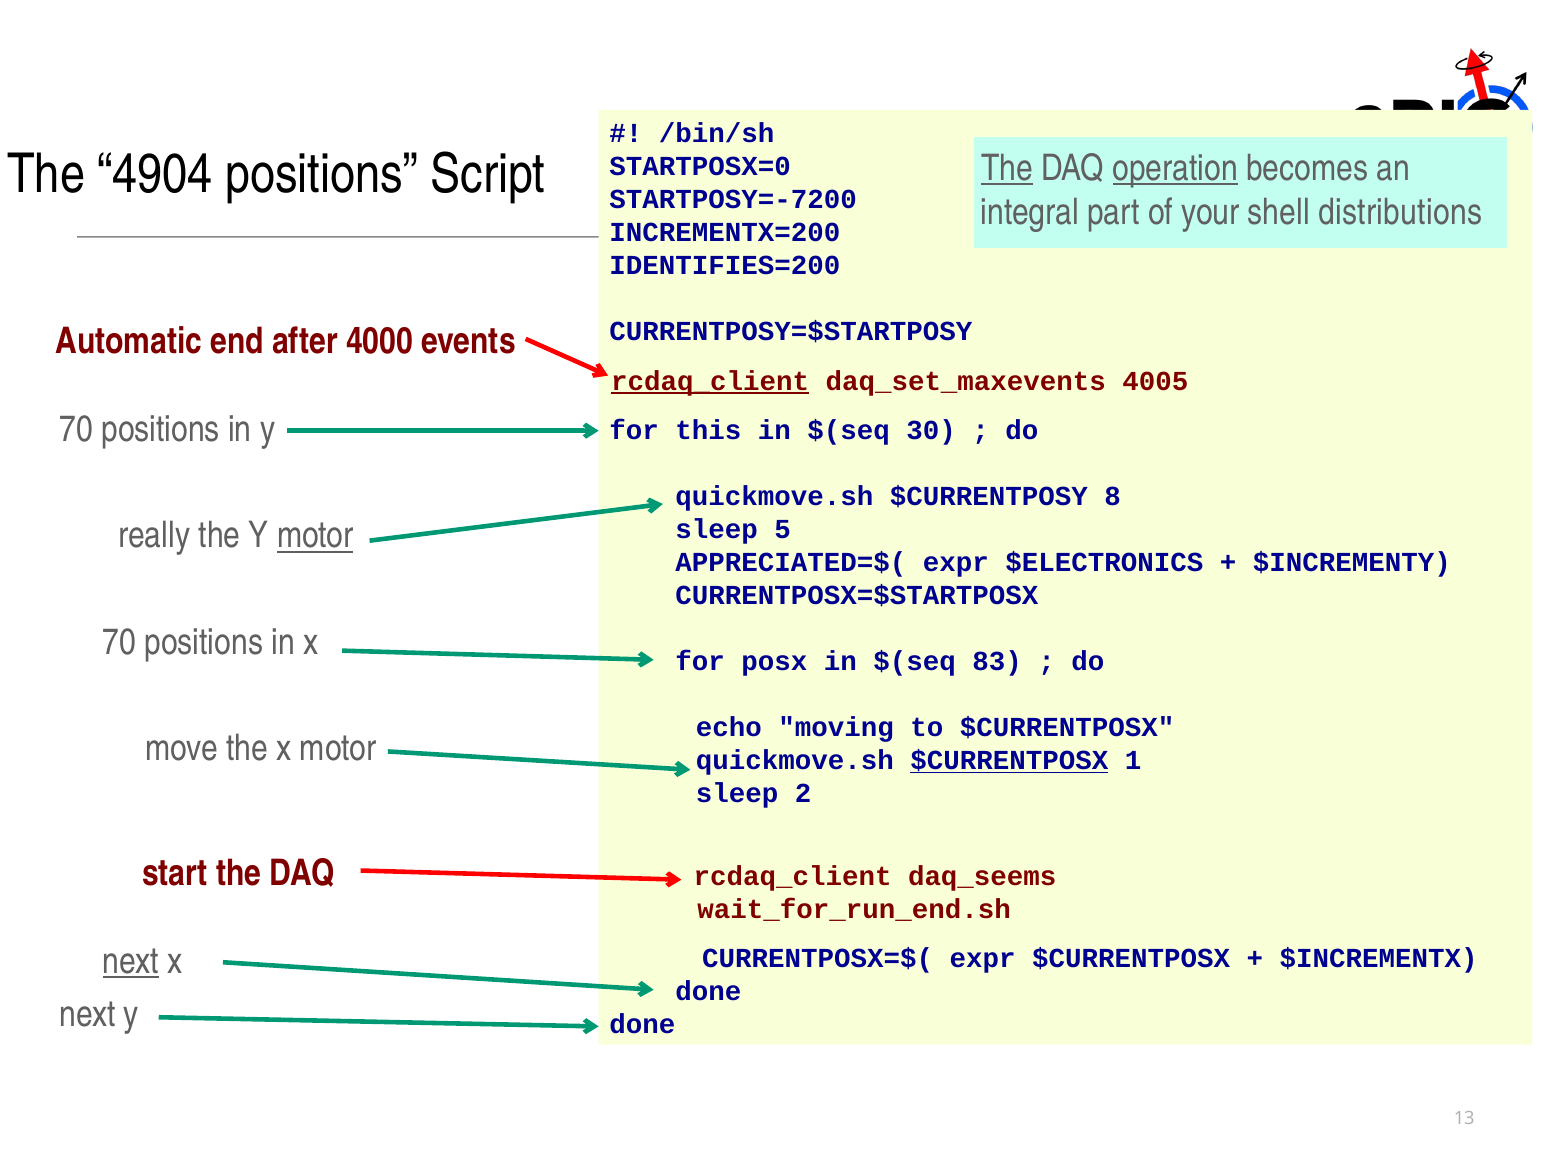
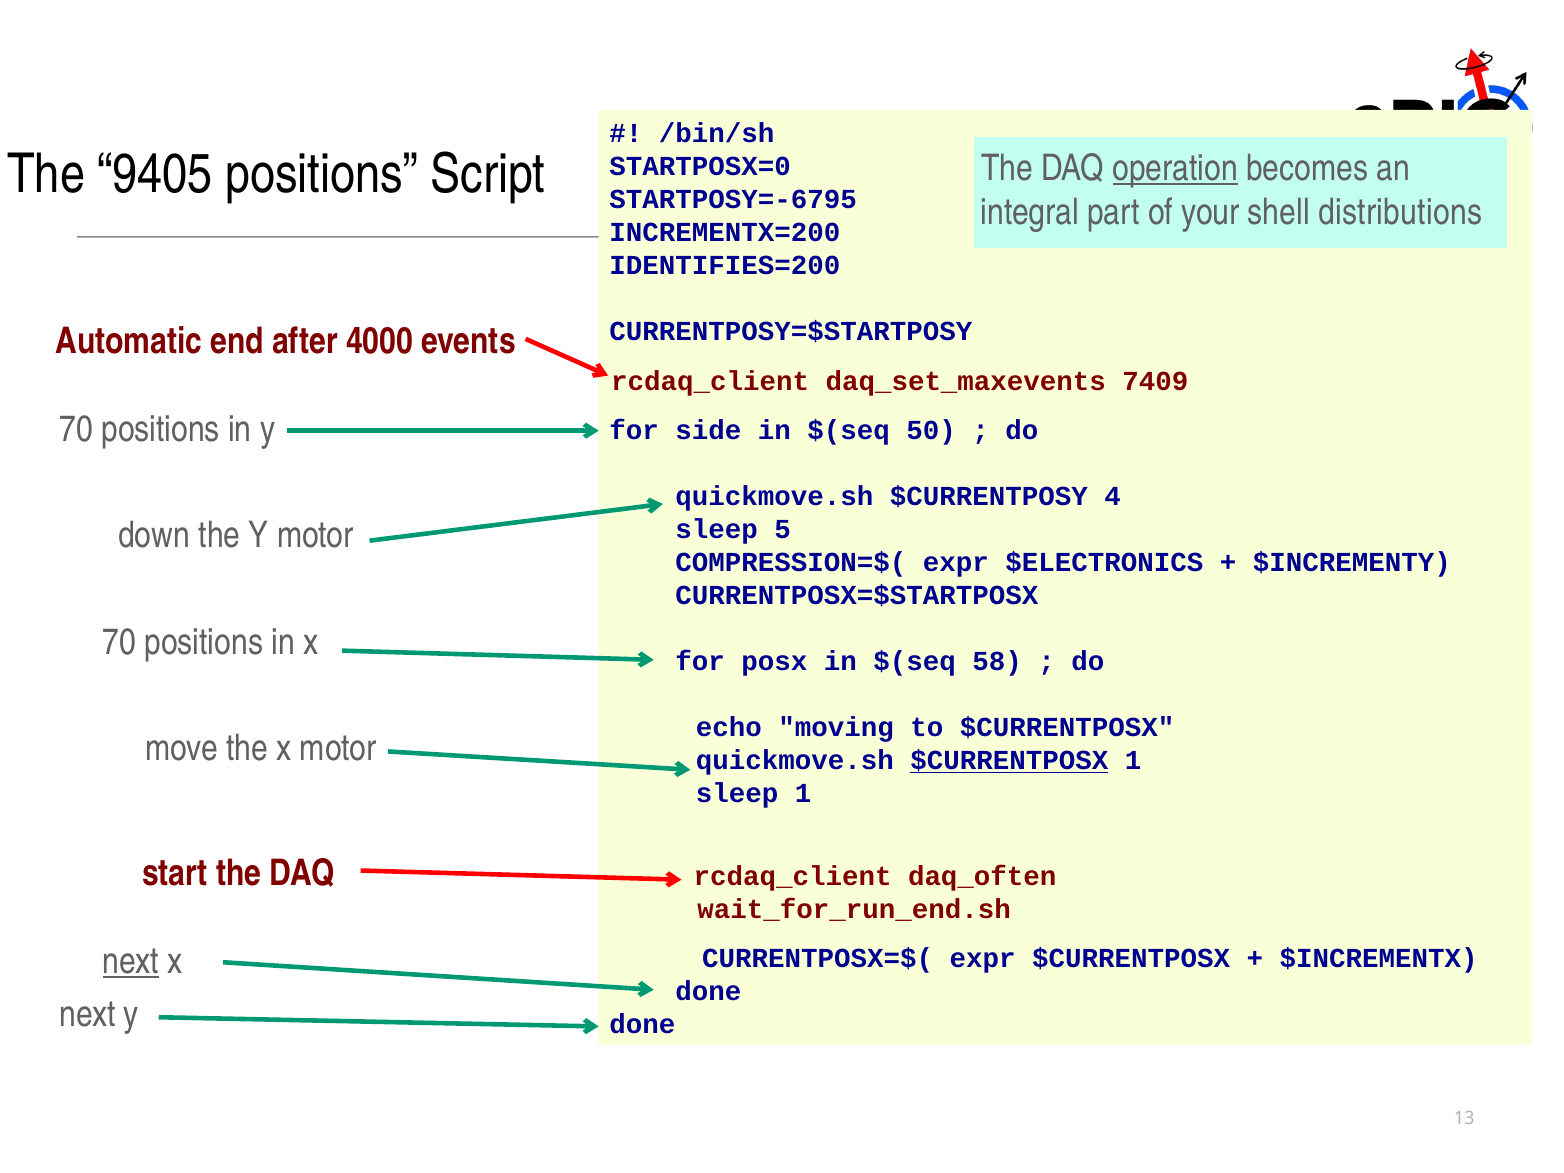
4904: 4904 -> 9405
The at (1007, 168) underline: present -> none
STARTPOSY=-7200: STARTPOSY=-7200 -> STARTPOSY=-6795
rcdaq_client at (710, 381) underline: present -> none
4005: 4005 -> 7409
this: this -> side
30: 30 -> 50
8: 8 -> 4
really: really -> down
motor at (315, 536) underline: present -> none
APPRECIATED=$(: APPRECIATED=$( -> COMPRESSION=$(
83: 83 -> 58
sleep 2: 2 -> 1
daq_seems: daq_seems -> daq_often
